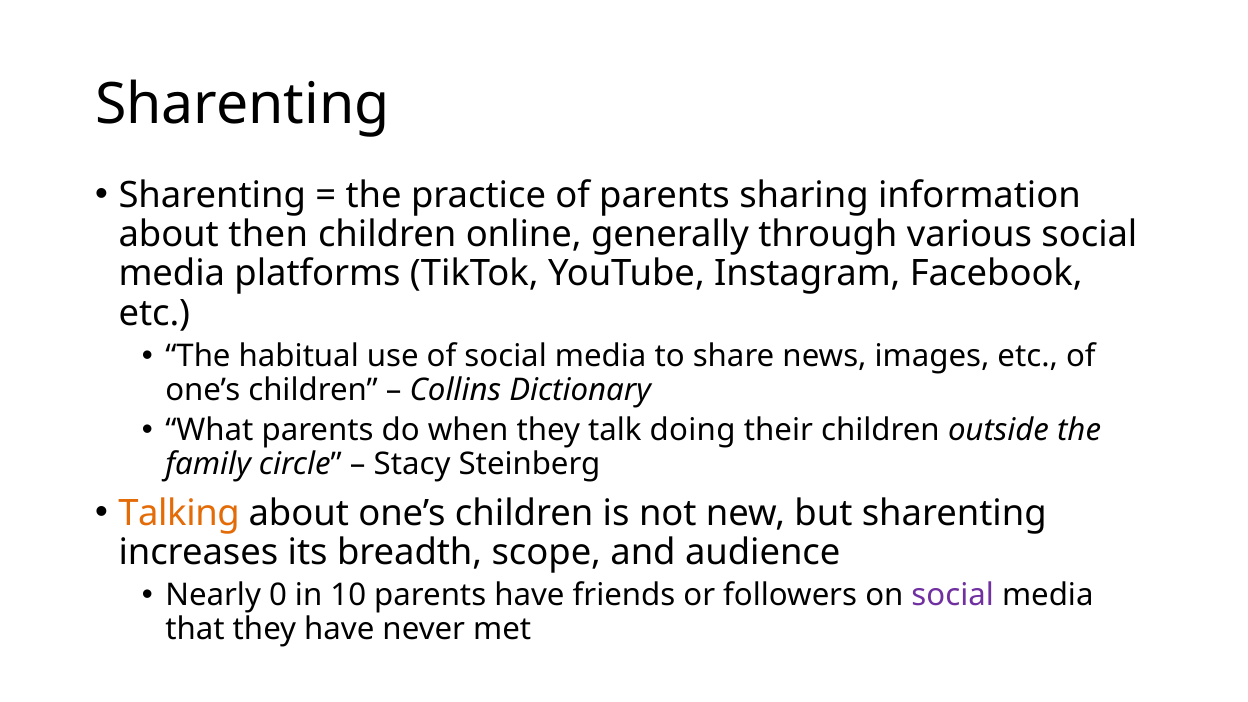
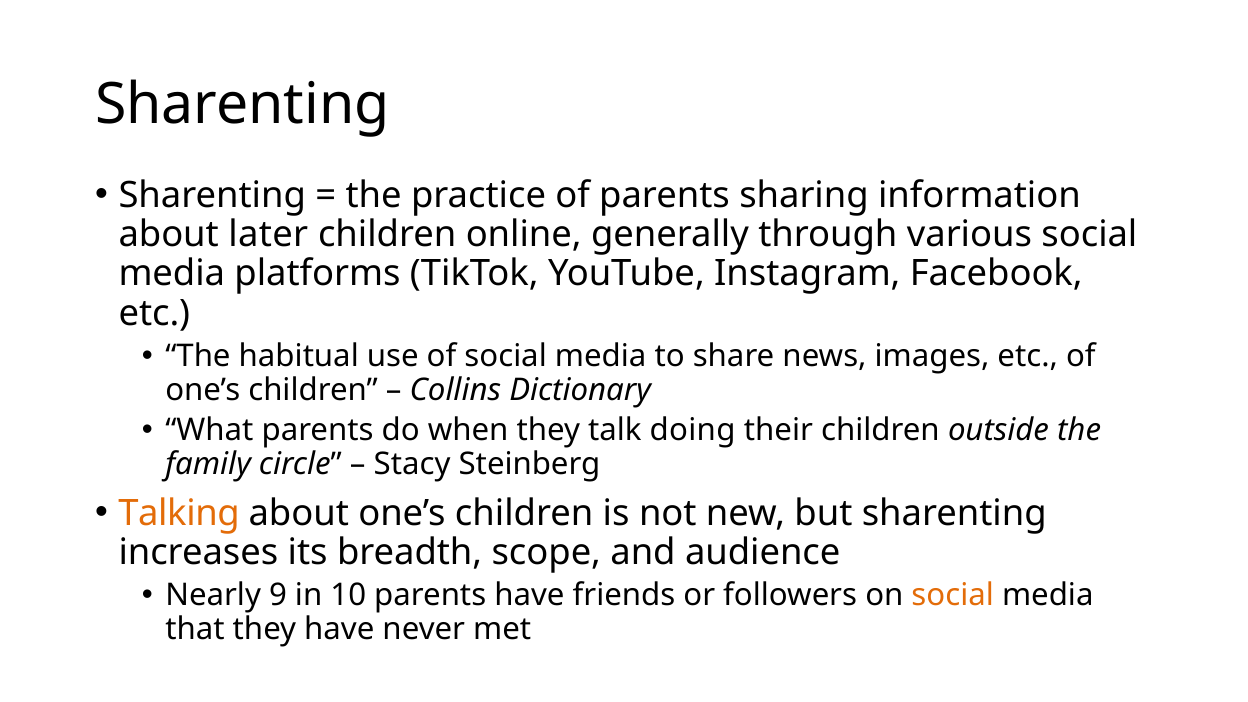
then: then -> later
0: 0 -> 9
social at (953, 596) colour: purple -> orange
